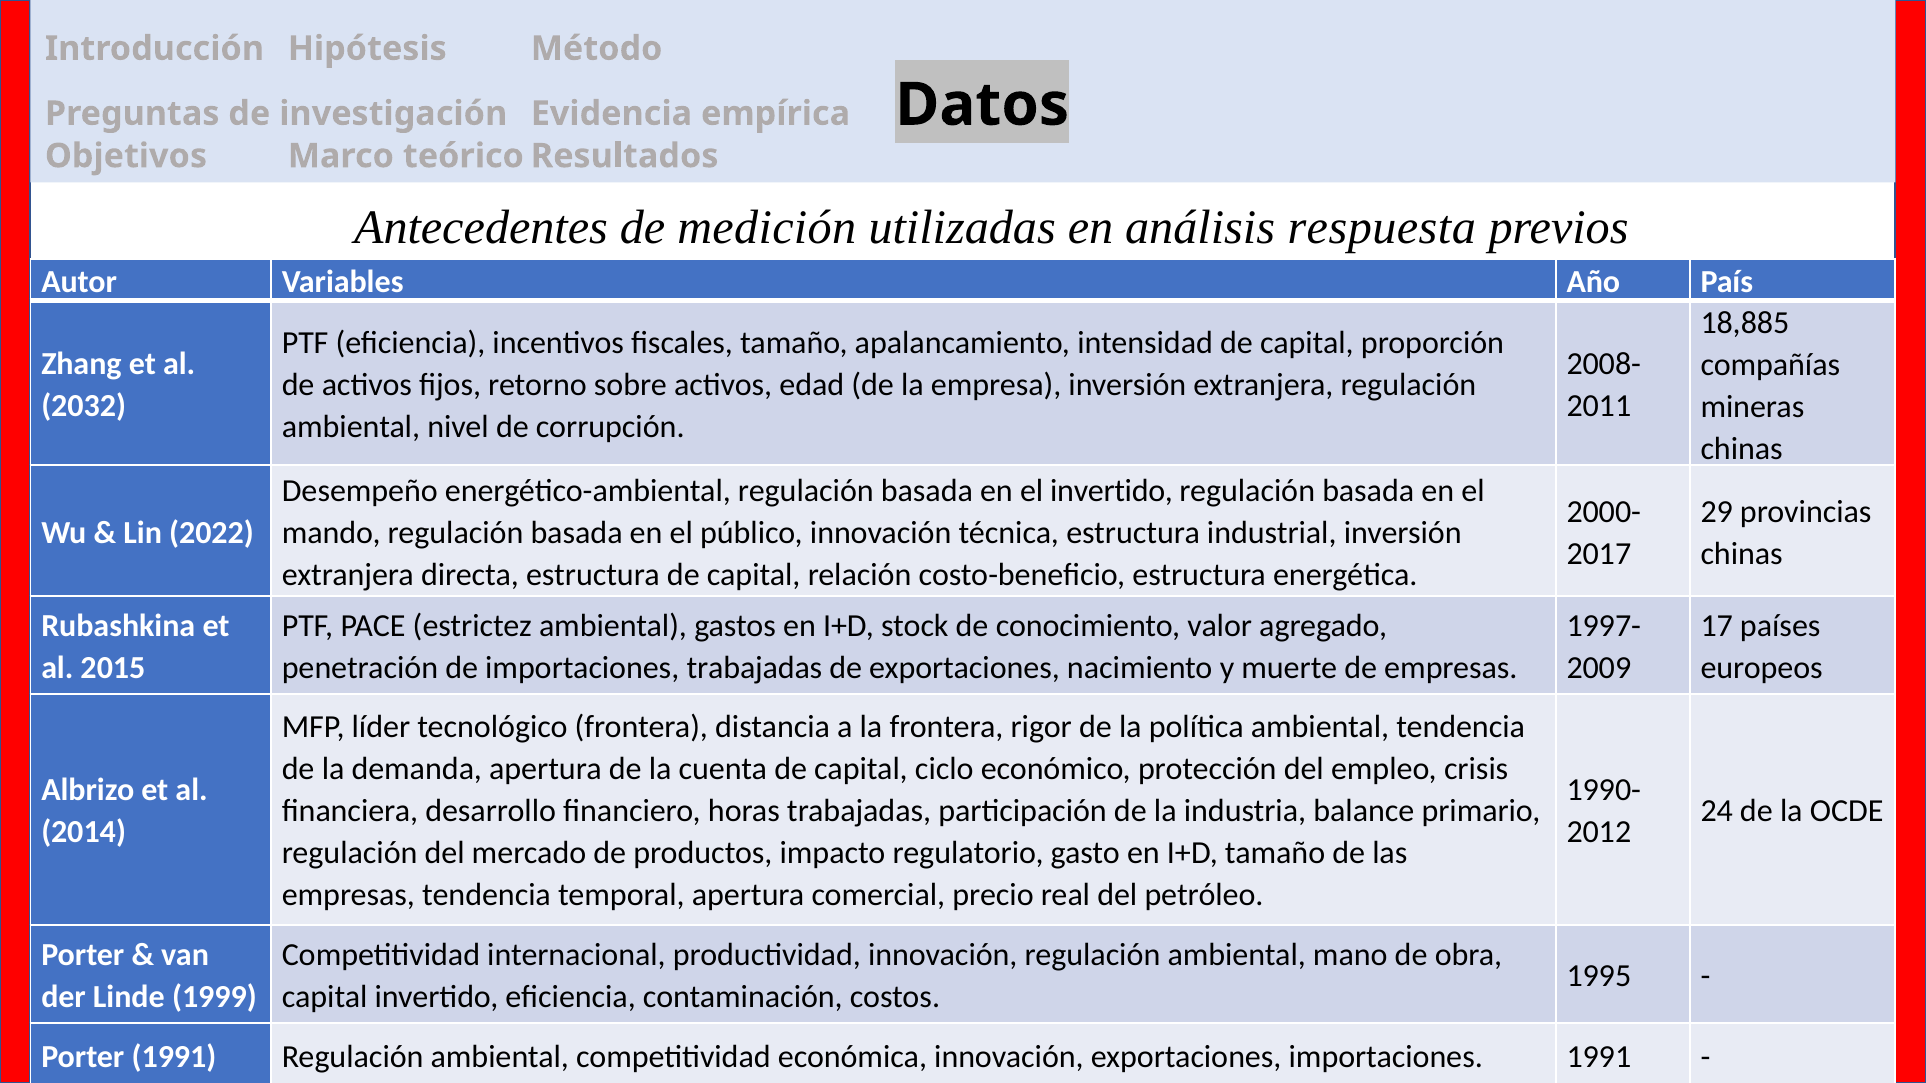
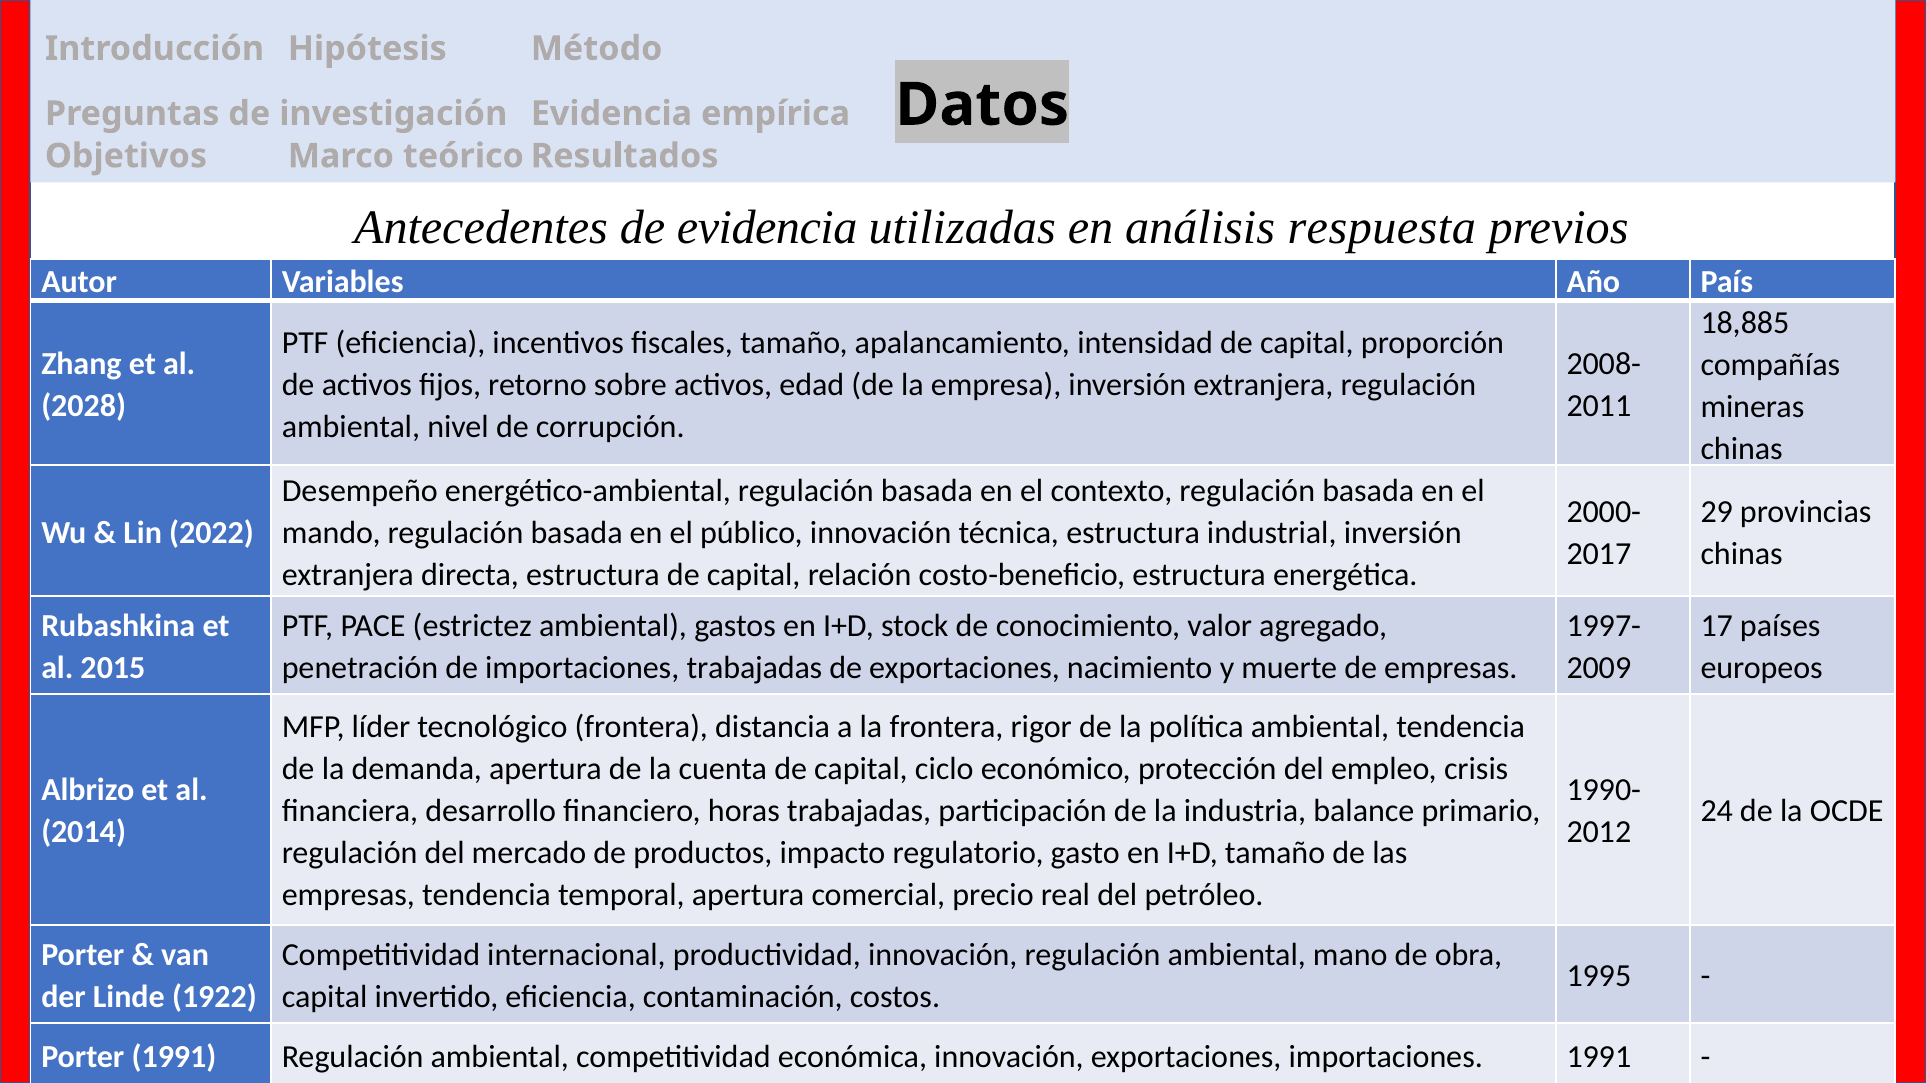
de medición: medición -> evidencia
2032: 2032 -> 2028
el invertido: invertido -> contexto
1999: 1999 -> 1922
